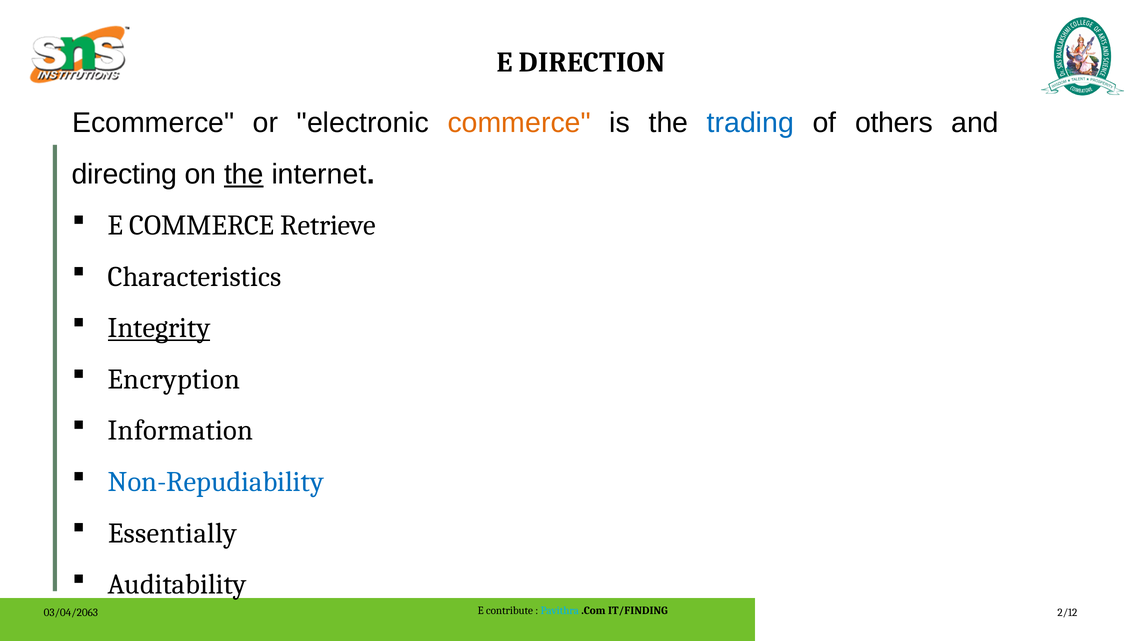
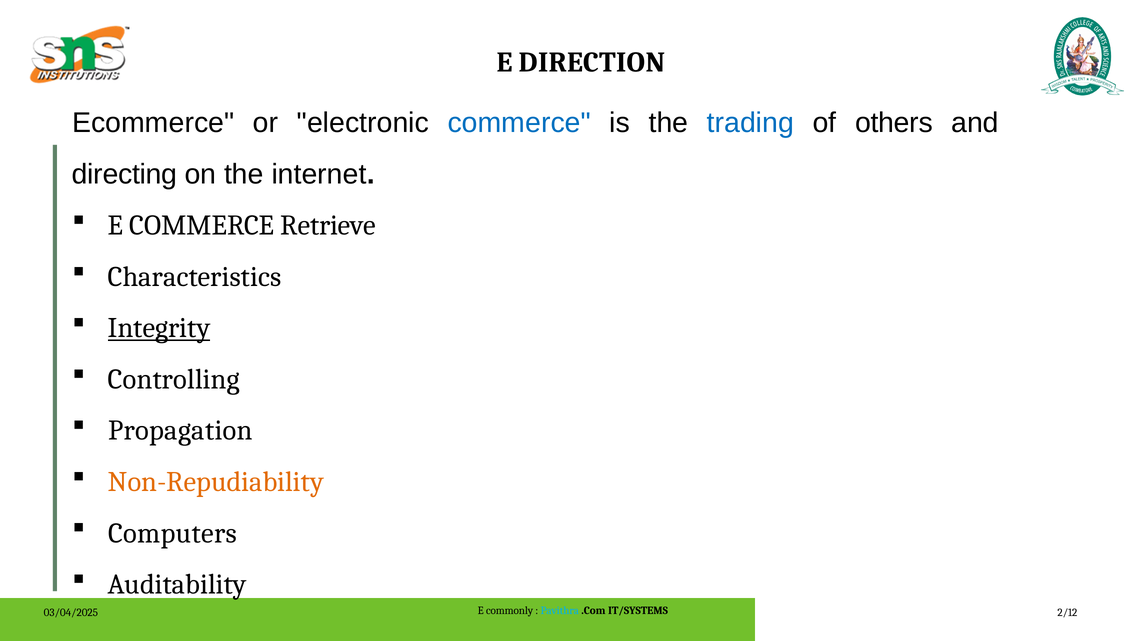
commerce at (519, 123) colour: orange -> blue
the at (244, 174) underline: present -> none
Encryption: Encryption -> Controlling
Information: Information -> Propagation
Non-Repudiability colour: blue -> orange
Essentially: Essentially -> Computers
contribute: contribute -> commonly
IT/FINDING: IT/FINDING -> IT/SYSTEMS
03/04/2063: 03/04/2063 -> 03/04/2025
